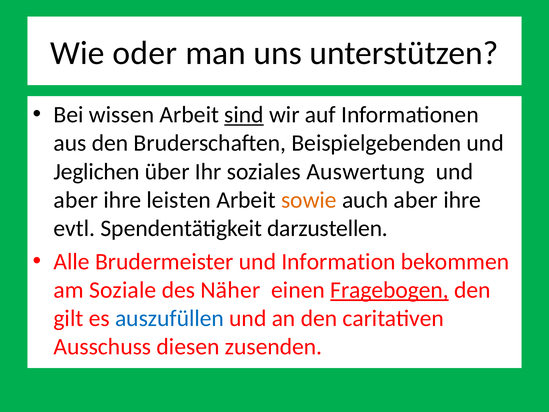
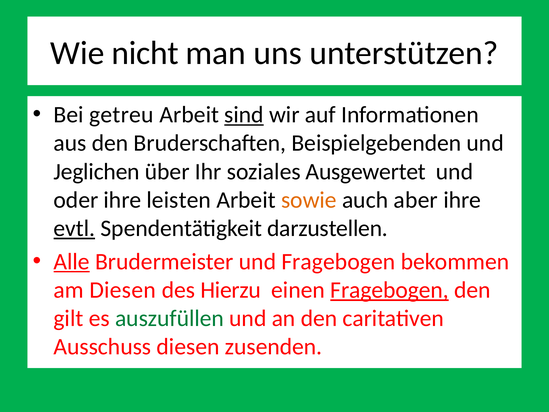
oder: oder -> nicht
wissen: wissen -> getreu
Auswertung: Auswertung -> Ausgewertet
aber at (76, 200): aber -> oder
evtl underline: none -> present
Alle underline: none -> present
und Information: Information -> Fragebogen
am Soziale: Soziale -> Diesen
Näher: Näher -> Hierzu
auszufüllen colour: blue -> green
